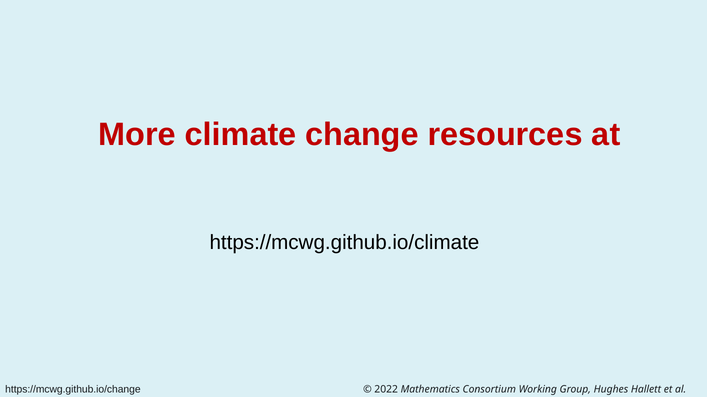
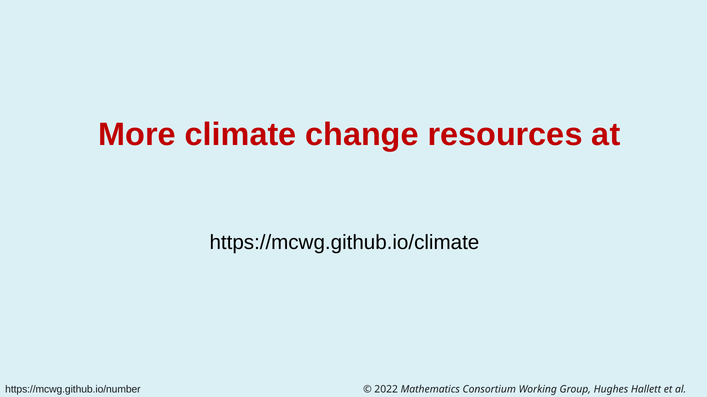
https://mcwg.github.io/change: https://mcwg.github.io/change -> https://mcwg.github.io/number
